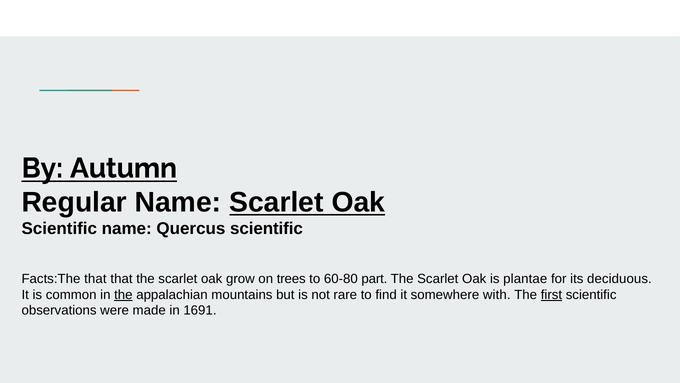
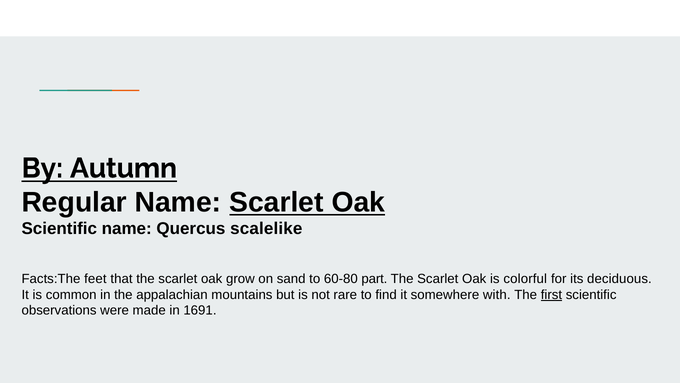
Quercus scientific: scientific -> scalelike
Facts:The that: that -> feet
trees: trees -> sand
plantae: plantae -> colorful
the at (123, 294) underline: present -> none
